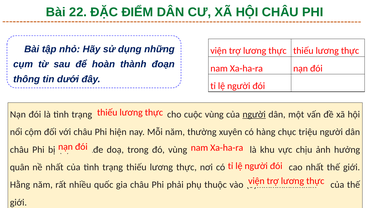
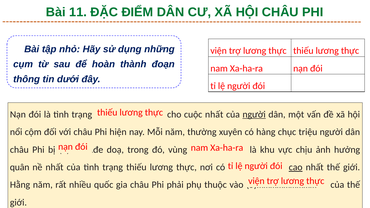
22: 22 -> 11
cuộc vùng: vùng -> nhất
cao underline: none -> present
